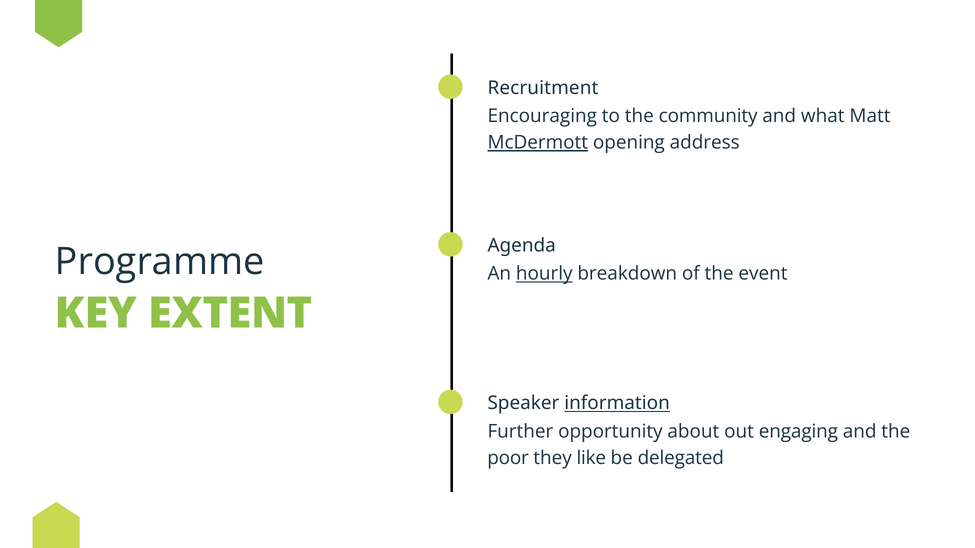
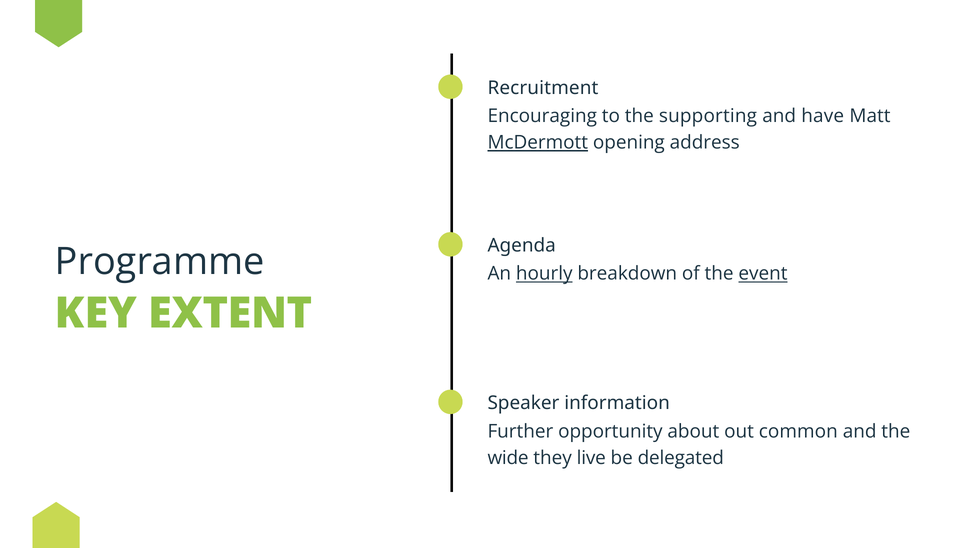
community: community -> supporting
what: what -> have
event underline: none -> present
information underline: present -> none
engaging: engaging -> common
poor: poor -> wide
like: like -> live
